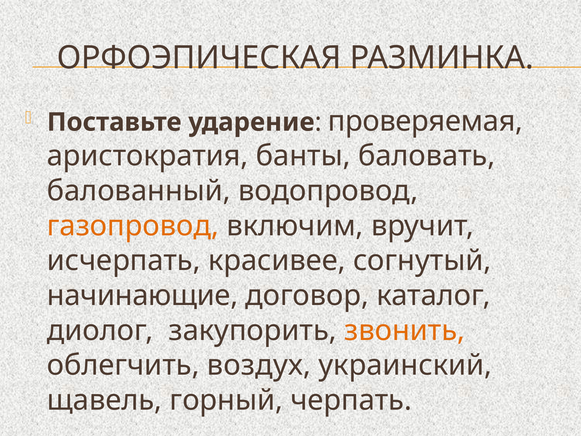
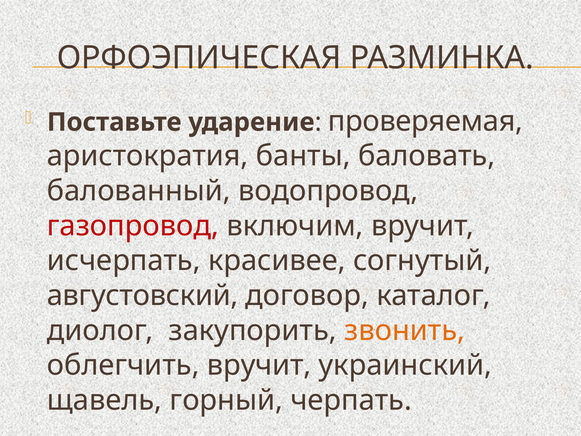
газопровод colour: orange -> red
начинающие: начинающие -> августовский
облегчить воздух: воздух -> вручит
